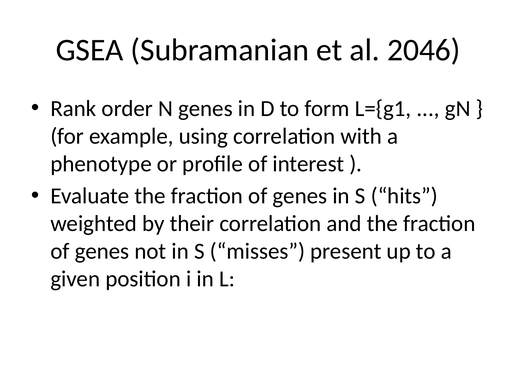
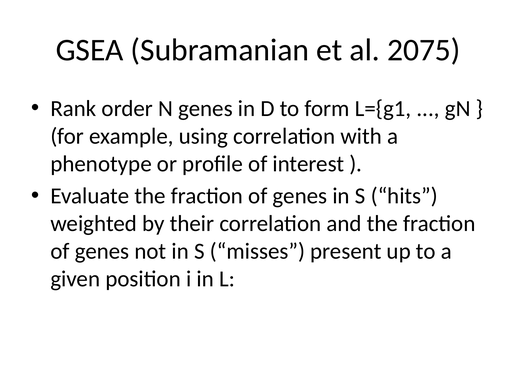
2046: 2046 -> 2075
